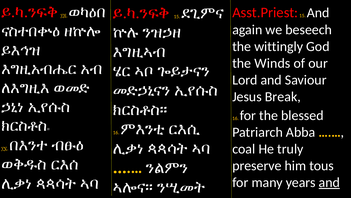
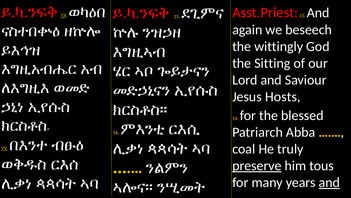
Winds: Winds -> Sitting
Break: Break -> Hosts
preserve underline: none -> present
